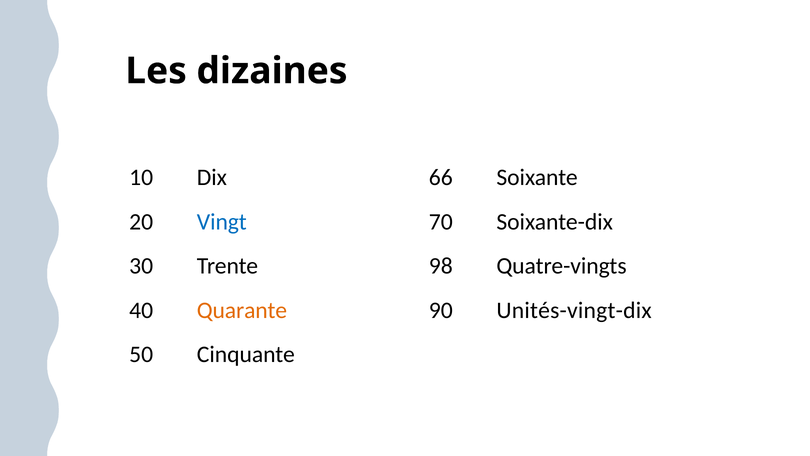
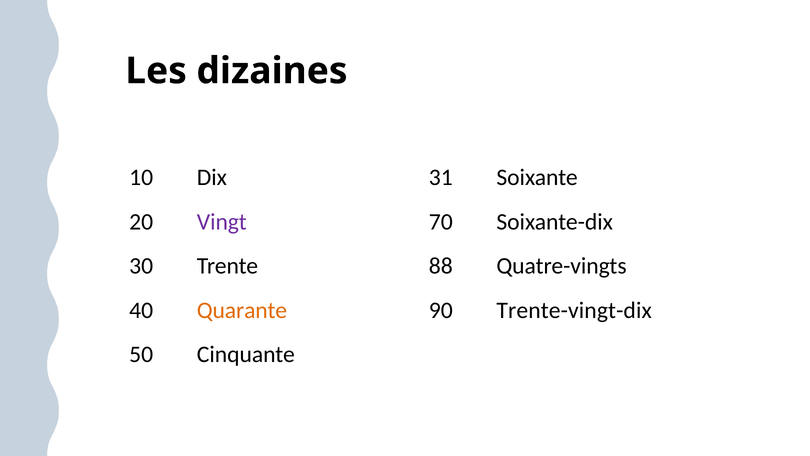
66: 66 -> 31
Vingt colour: blue -> purple
98: 98 -> 88
Unités-vingt-dix: Unités-vingt-dix -> Trente-vingt-dix
